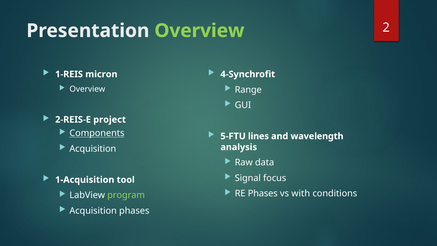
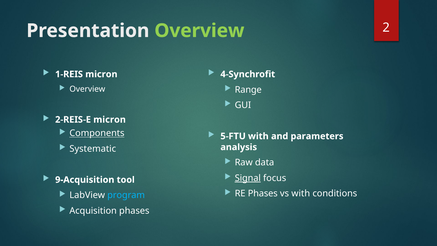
2-REIS-E project: project -> micron
5-FTU lines: lines -> with
wavelength: wavelength -> parameters
Acquisition at (93, 149): Acquisition -> Systematic
Signal underline: none -> present
1-Acquisition: 1-Acquisition -> 9-Acquisition
program colour: light green -> light blue
